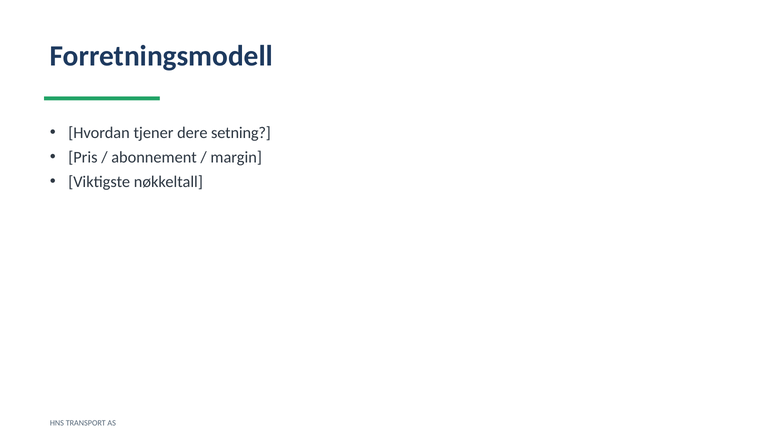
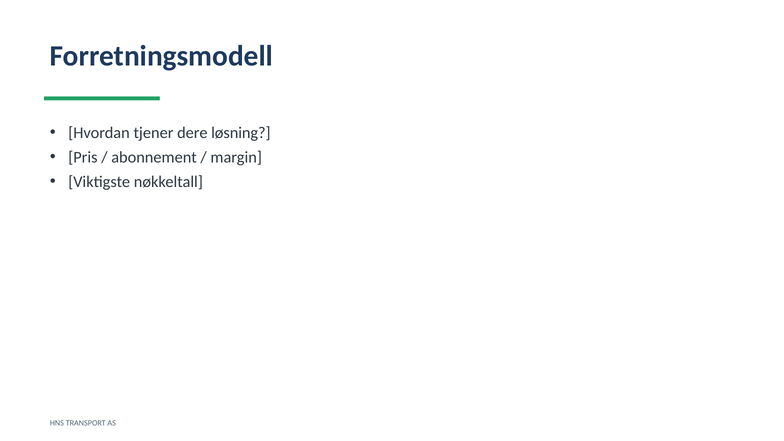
setning: setning -> løsning
